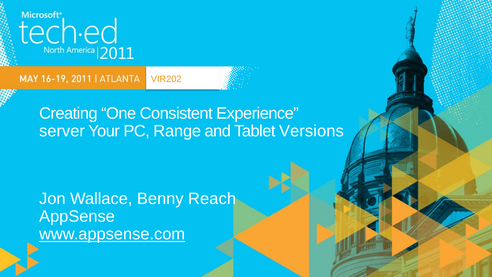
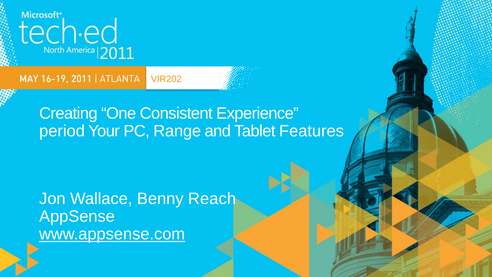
server: server -> period
Versions: Versions -> Features
